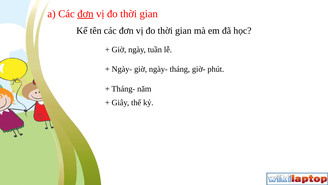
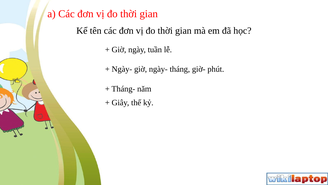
đơn at (85, 14) underline: present -> none
